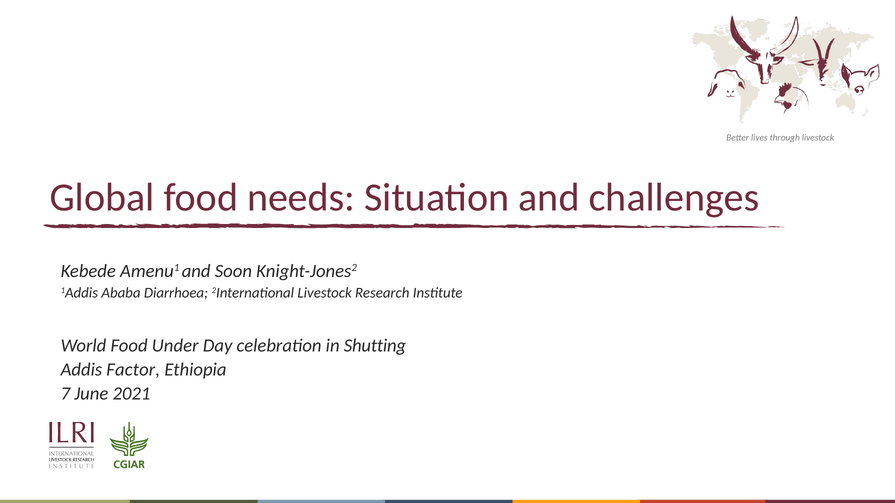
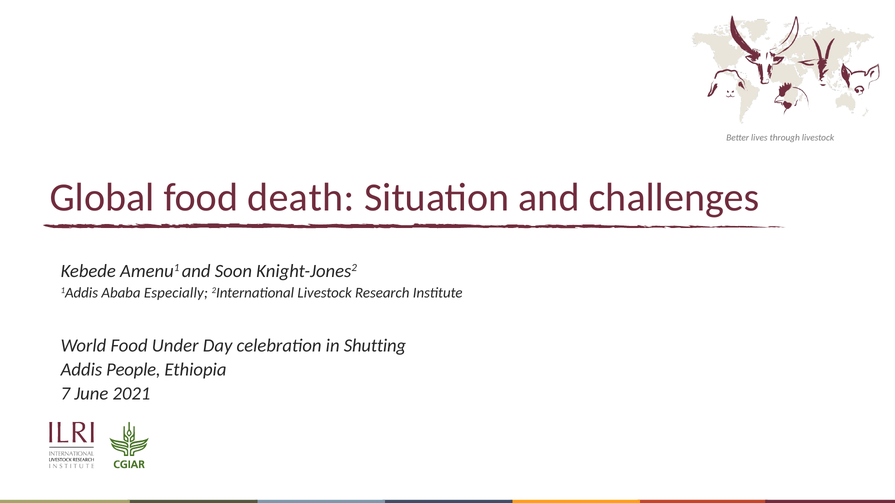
needs: needs -> death
Diarrhoea: Diarrhoea -> Especially
Factor: Factor -> People
